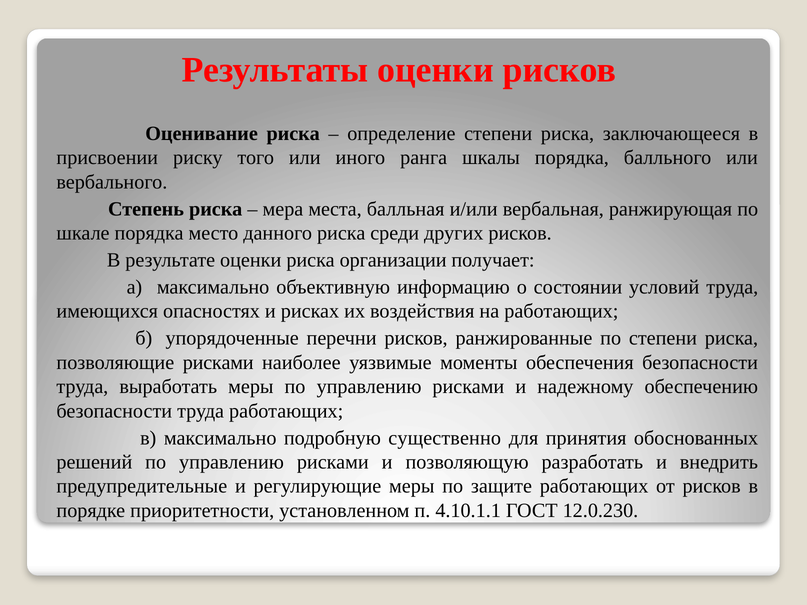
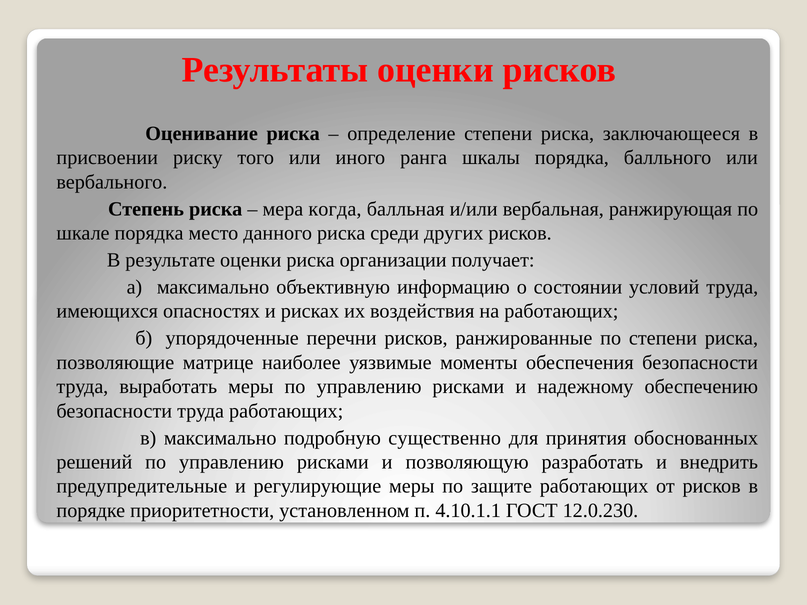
места: места -> когда
позволяющие рисками: рисками -> матрице
